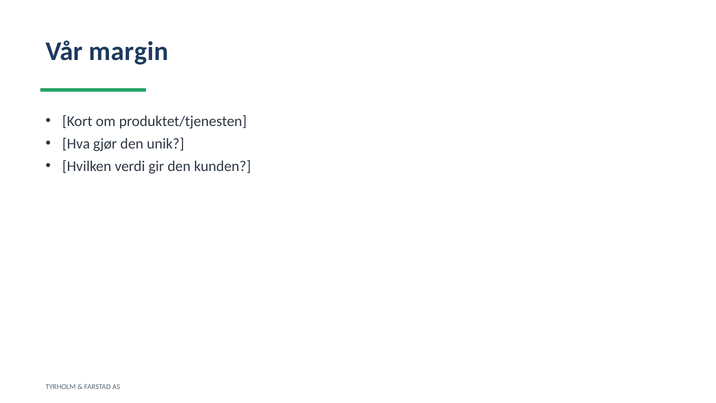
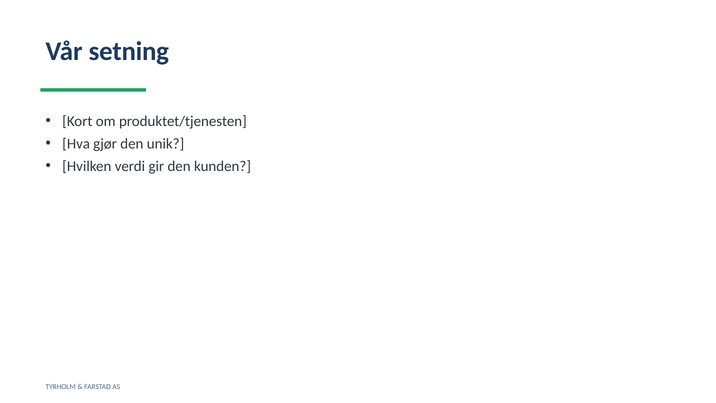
margin: margin -> setning
